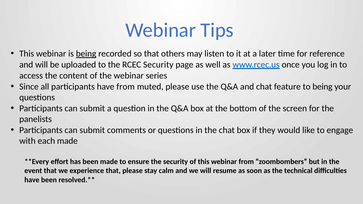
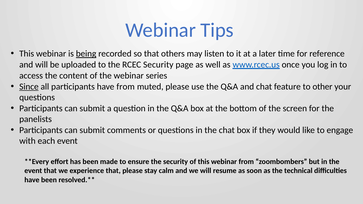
Since underline: none -> present
to being: being -> other
each made: made -> event
